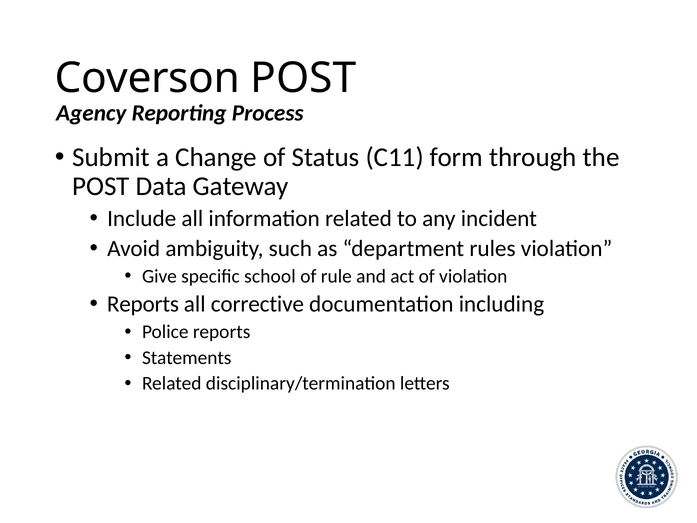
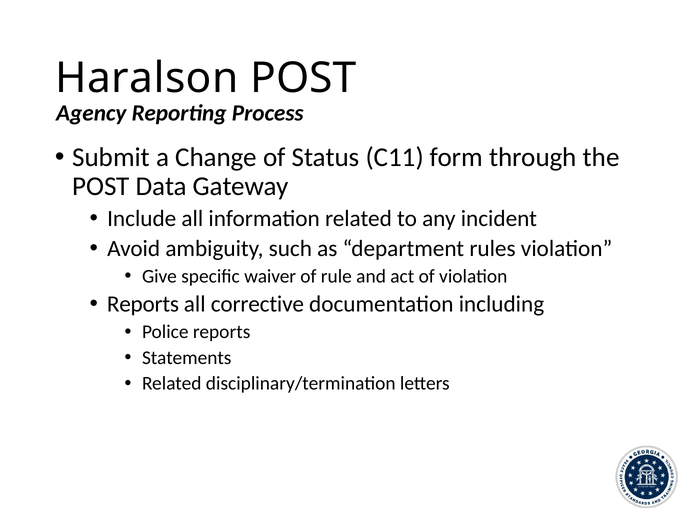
Coverson: Coverson -> Haralson
school: school -> waiver
